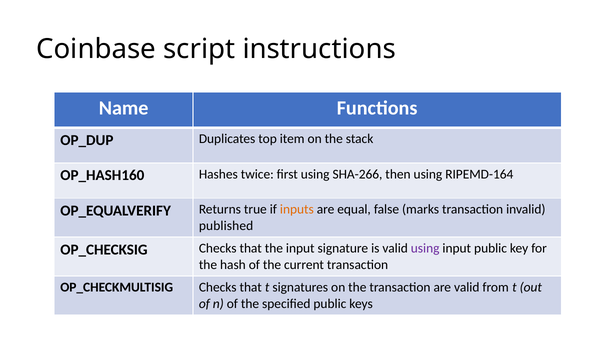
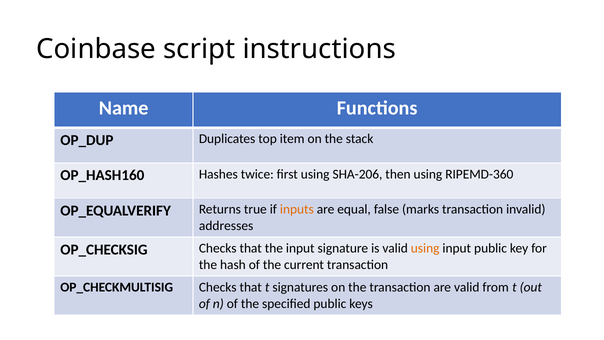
SHA-266: SHA-266 -> SHA-206
RIPEMD-164: RIPEMD-164 -> RIPEMD-360
published: published -> addresses
using at (425, 248) colour: purple -> orange
